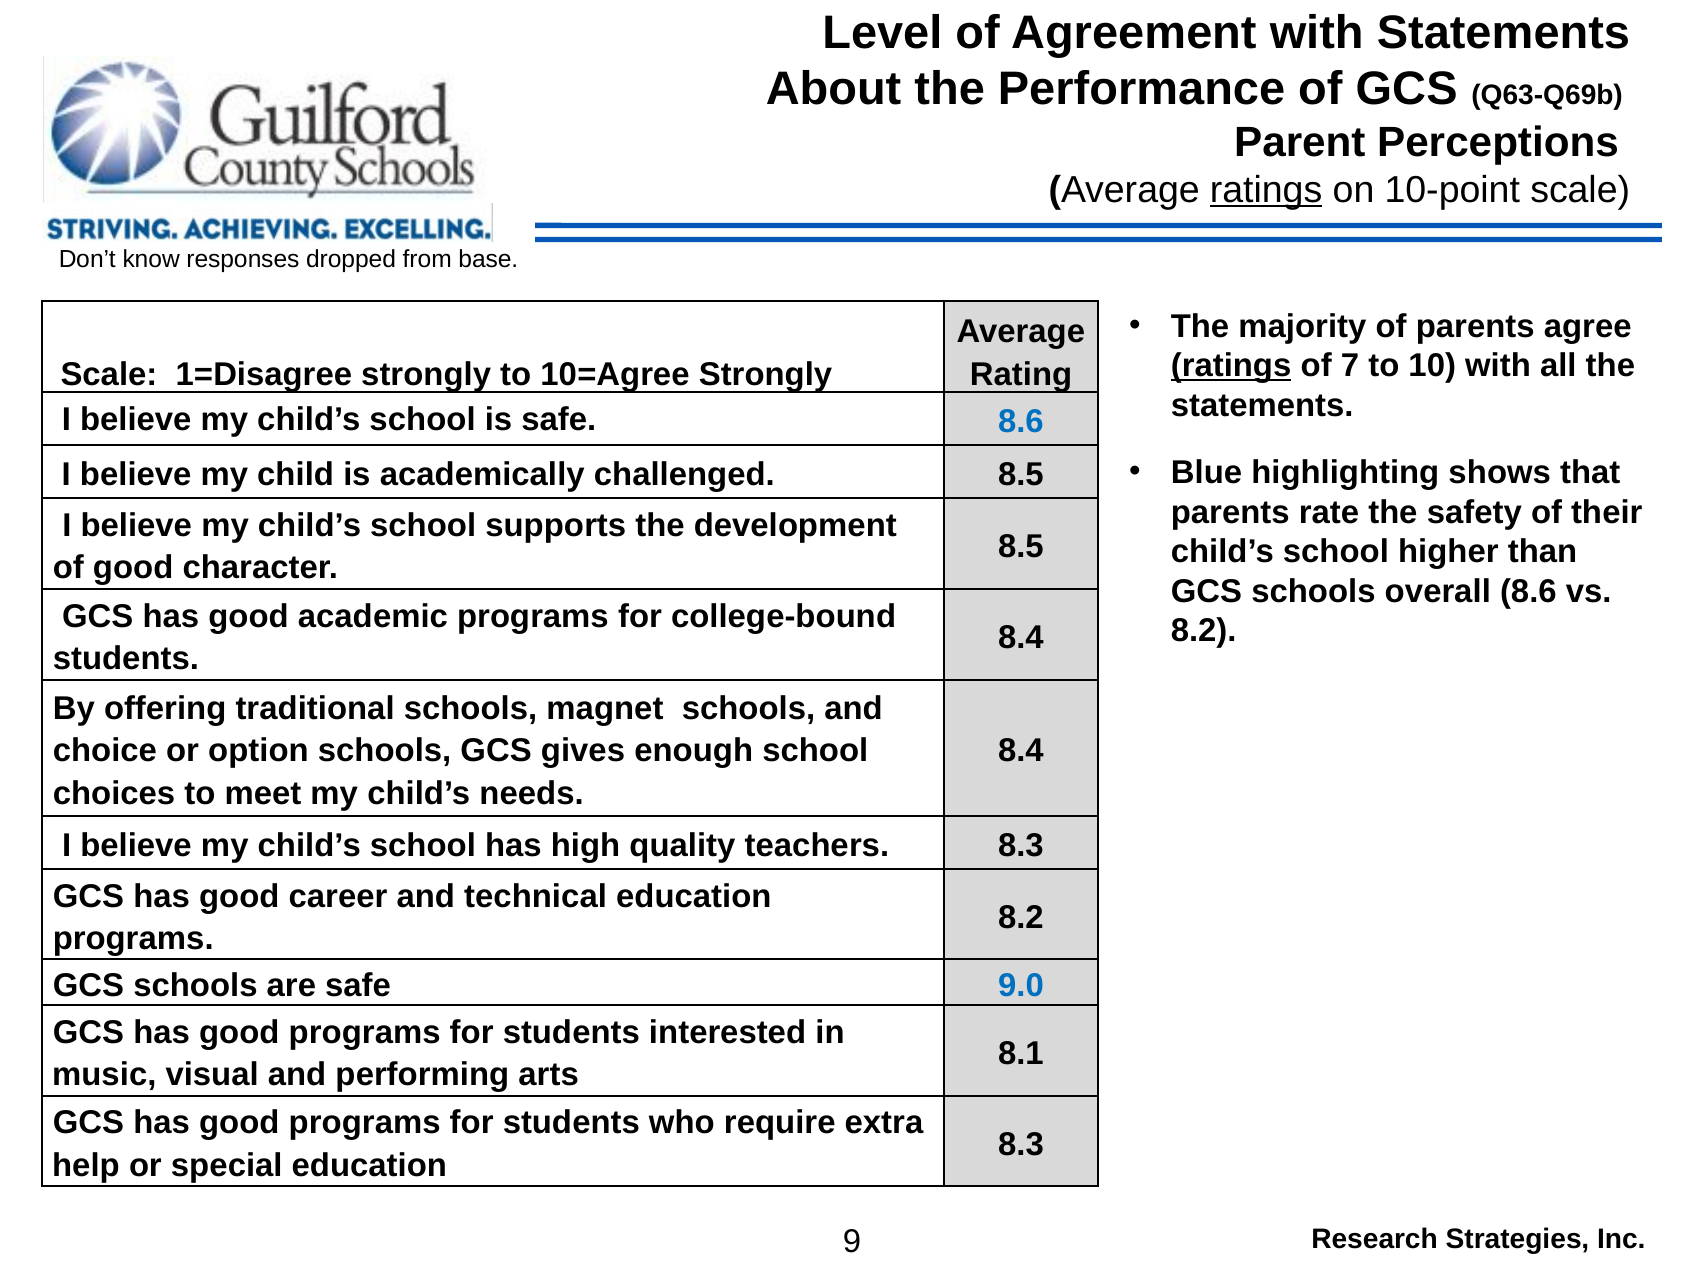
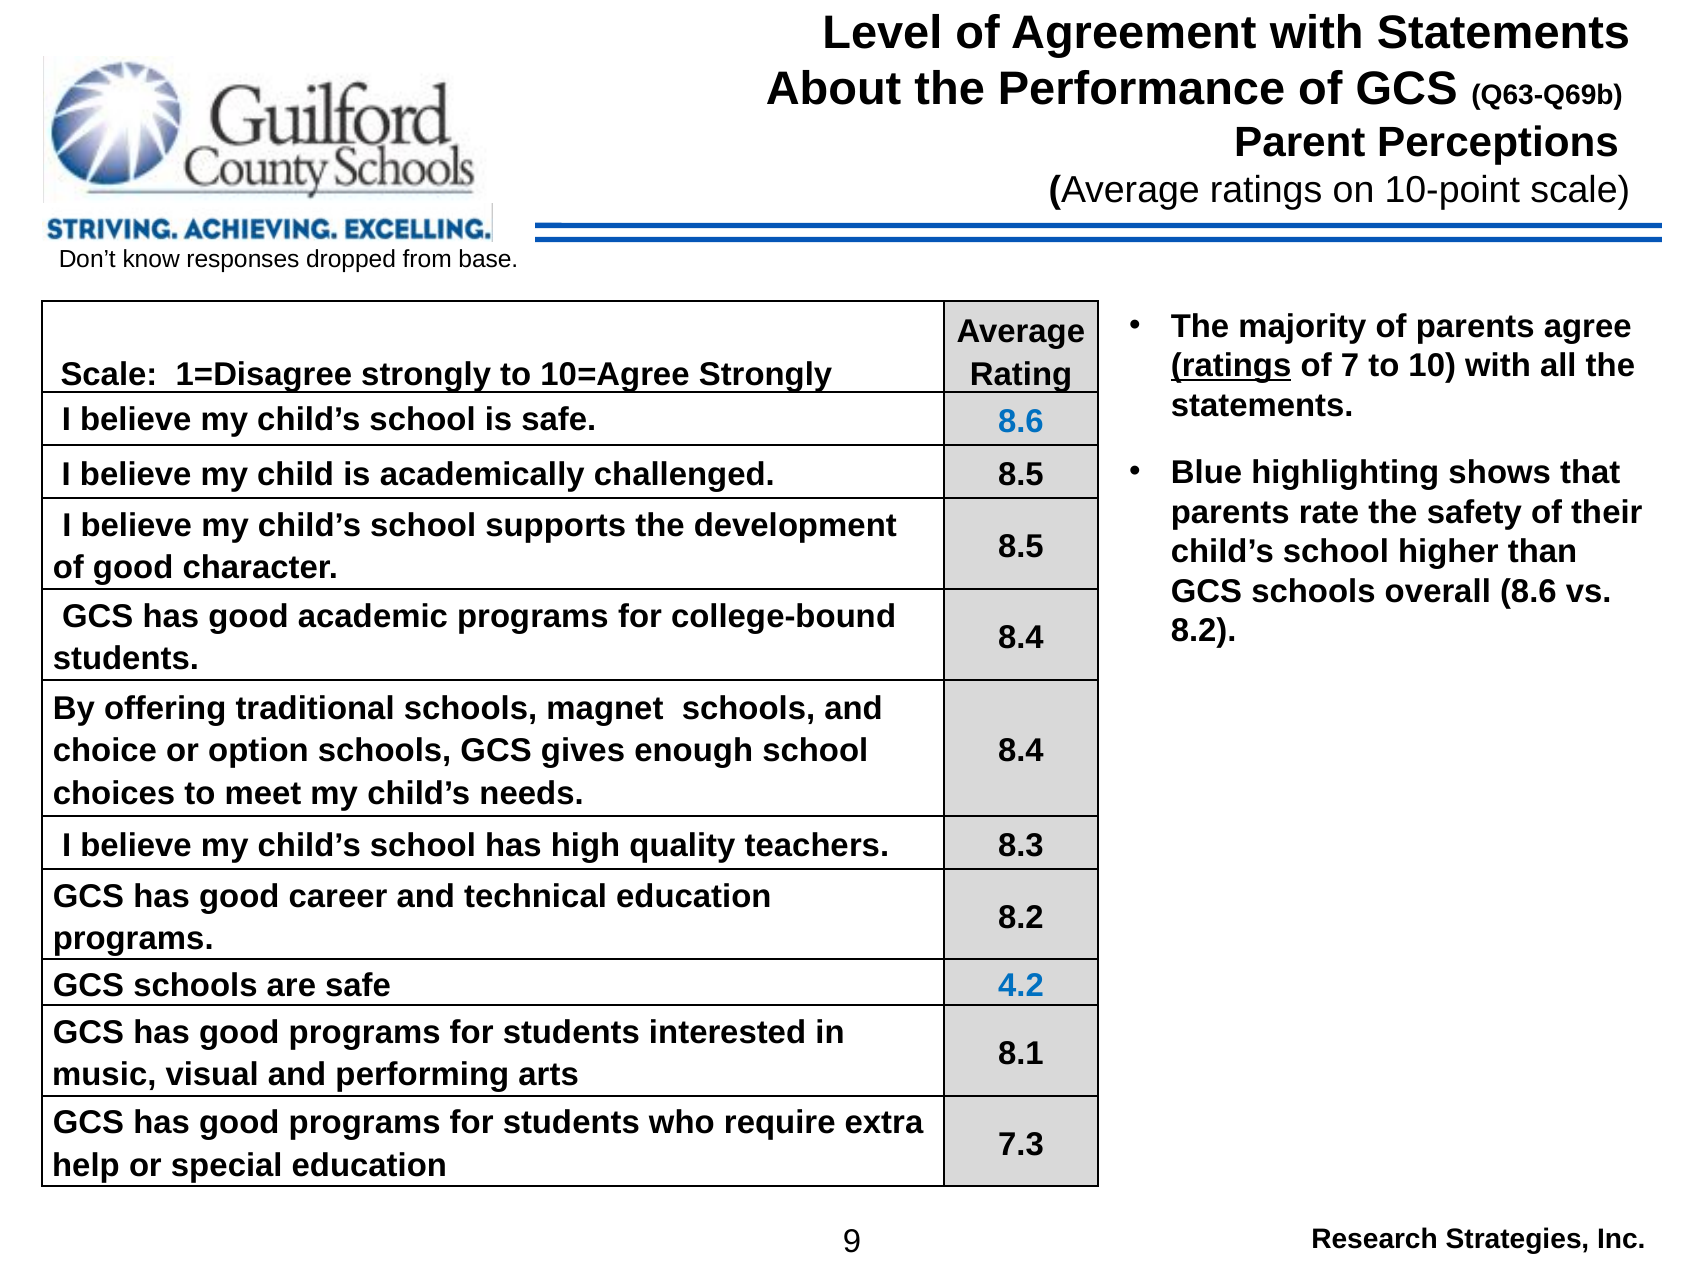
ratings at (1266, 190) underline: present -> none
9.0: 9.0 -> 4.2
8.3 at (1021, 1144): 8.3 -> 7.3
